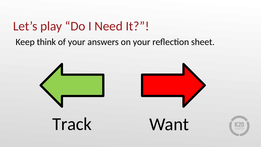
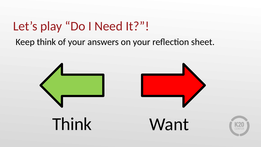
Track at (72, 124): Track -> Think
